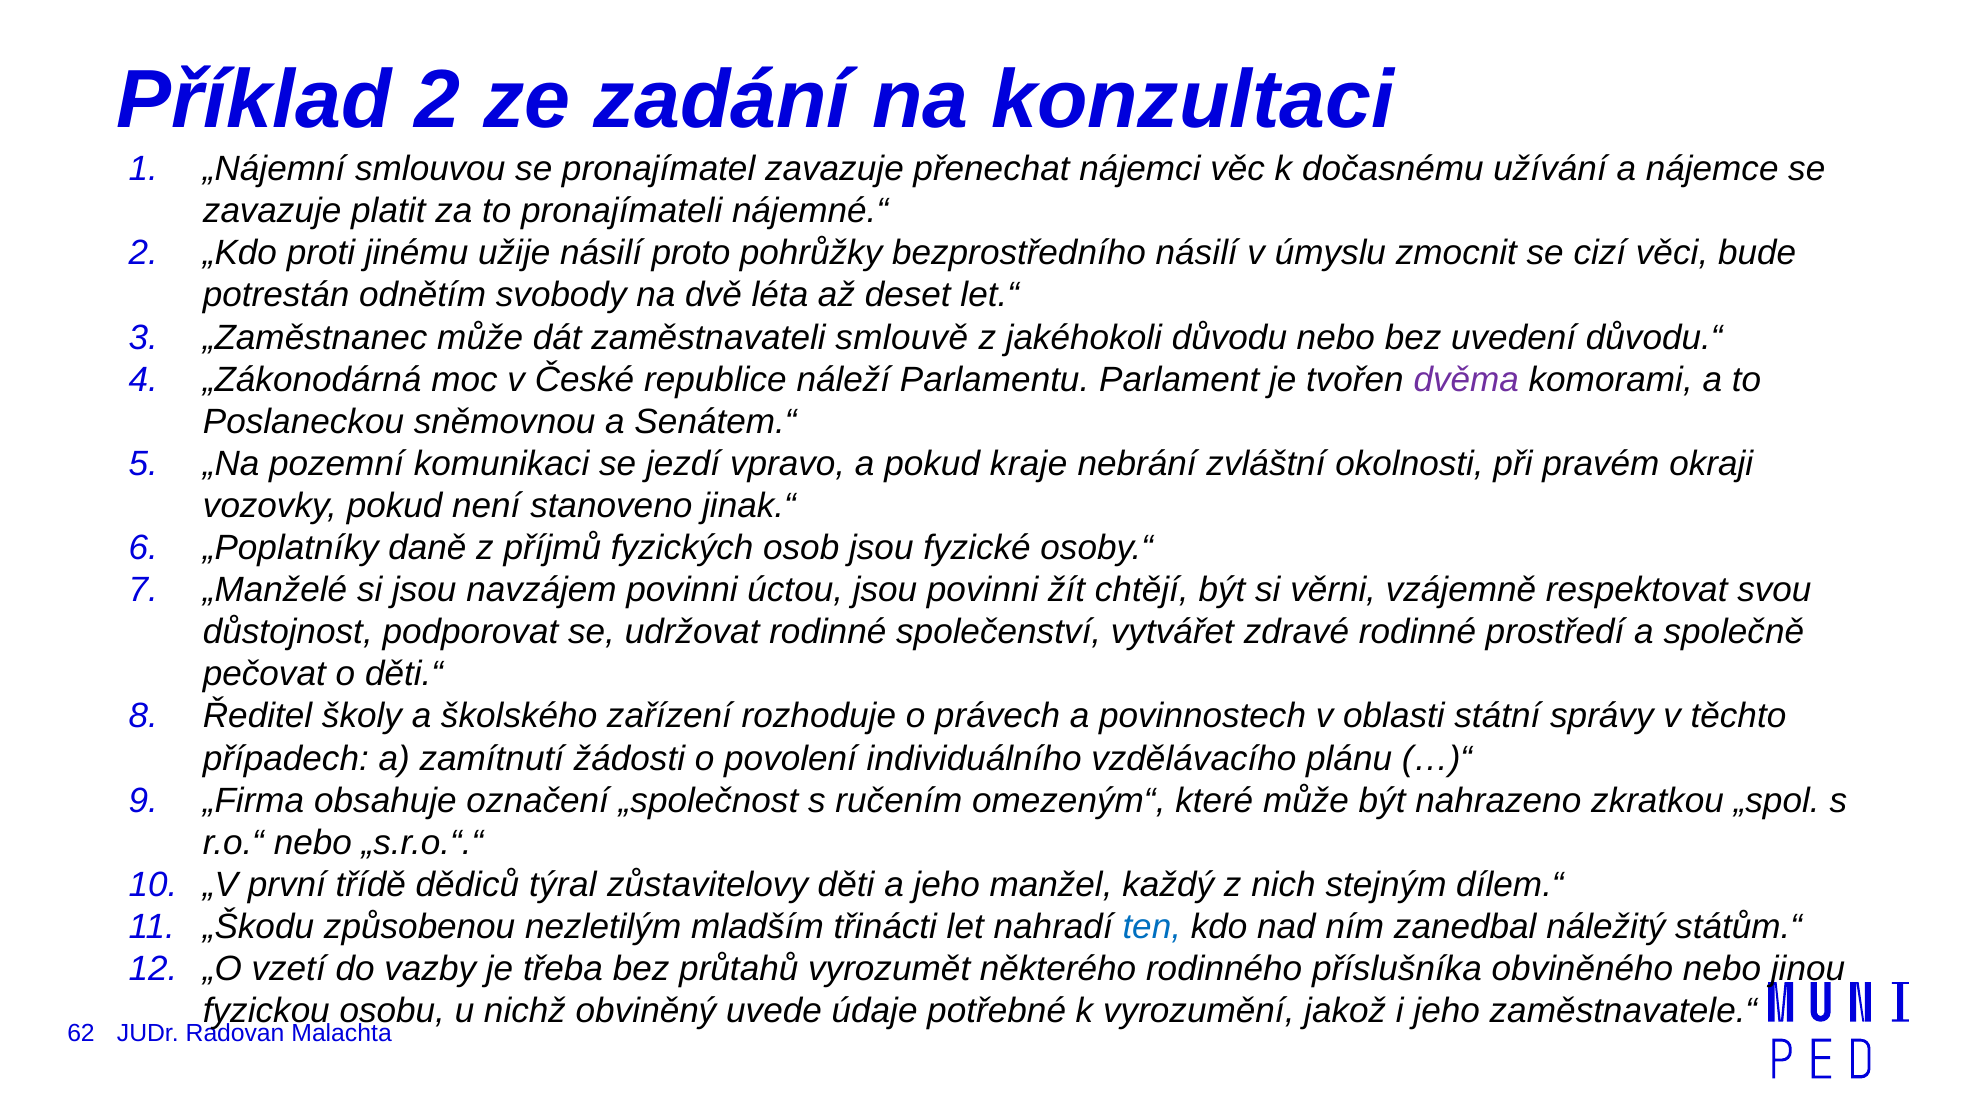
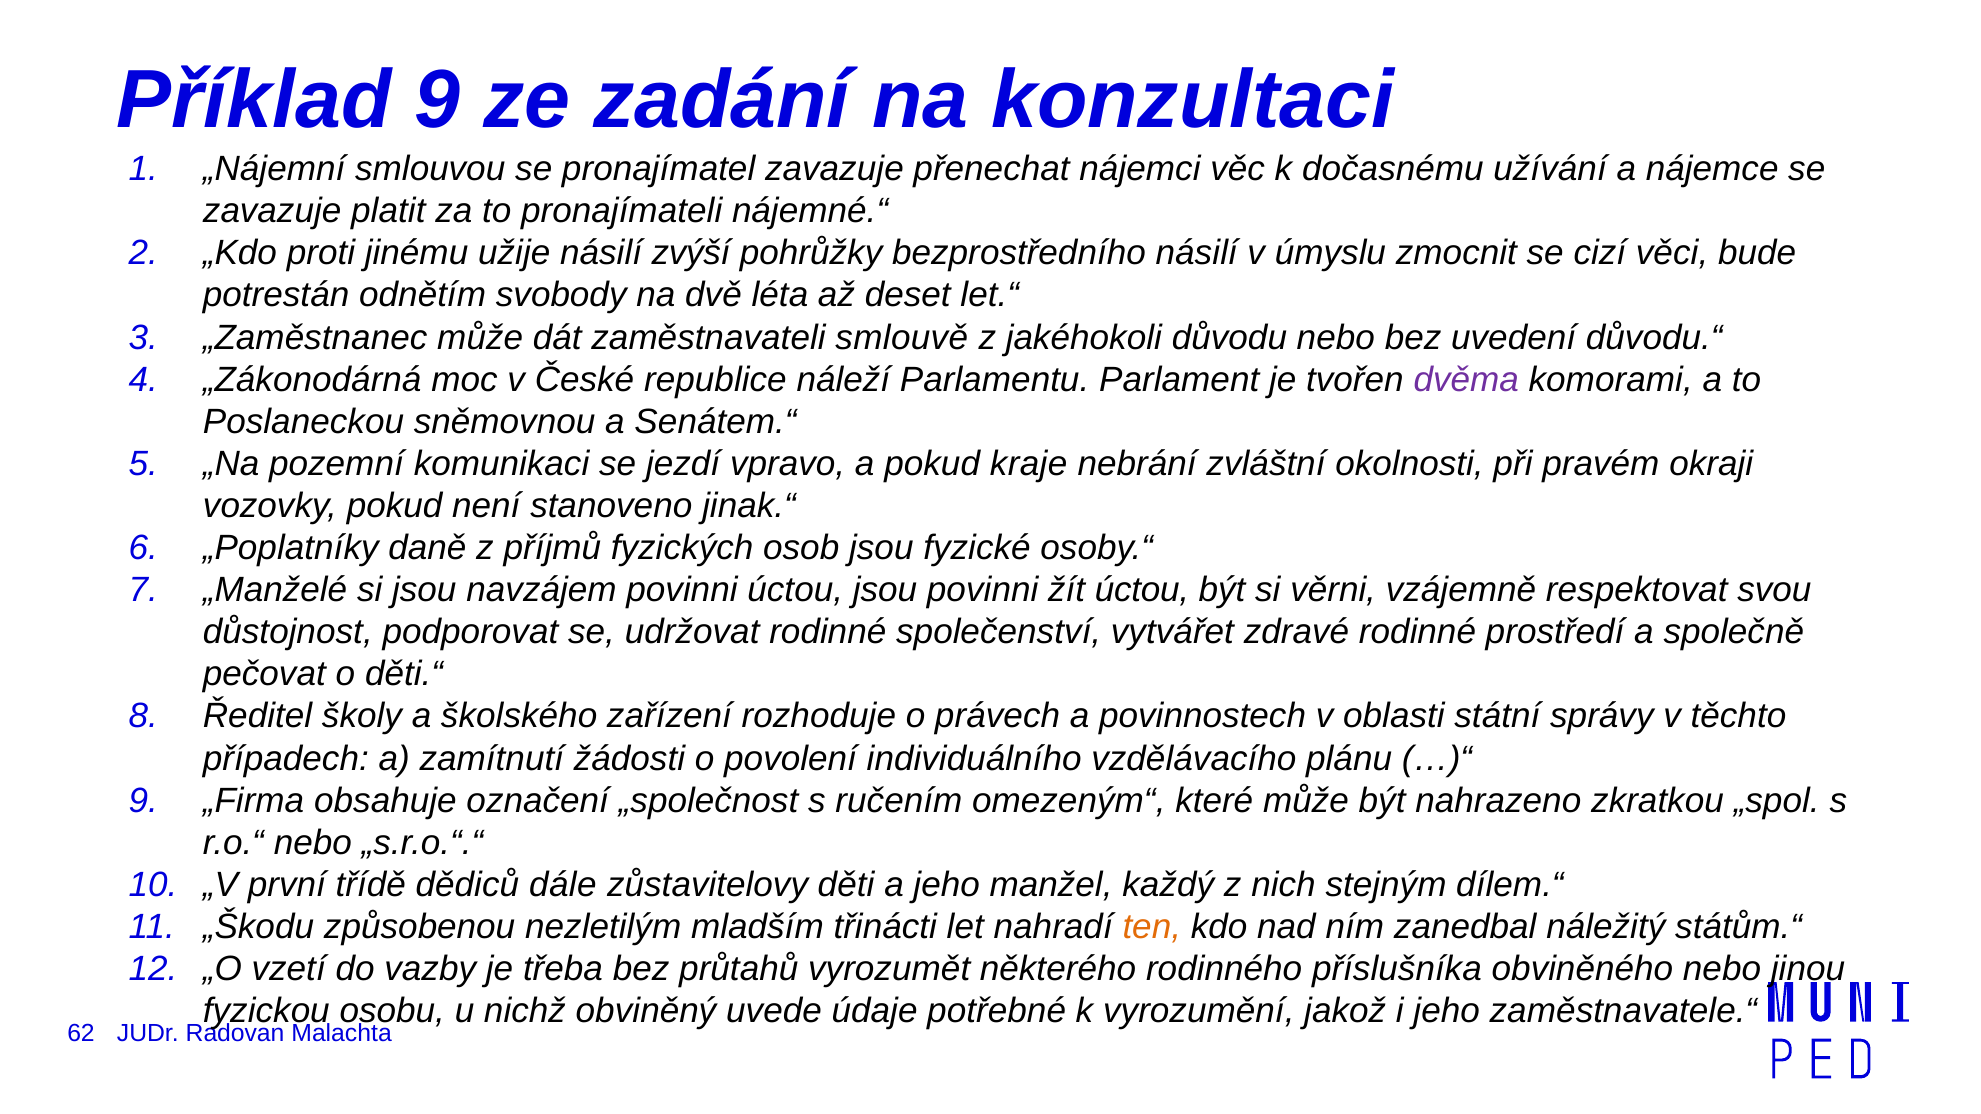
Příklad 2: 2 -> 9
proto: proto -> zvýší
žít chtějí: chtějí -> úctou
týral: týral -> dále
ten colour: blue -> orange
